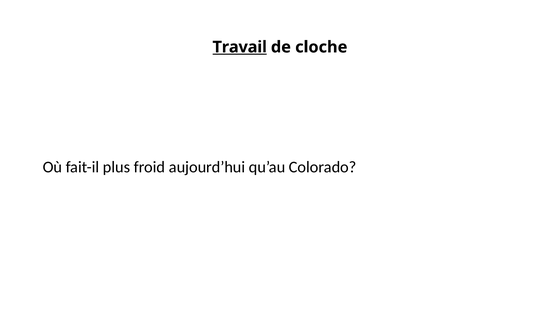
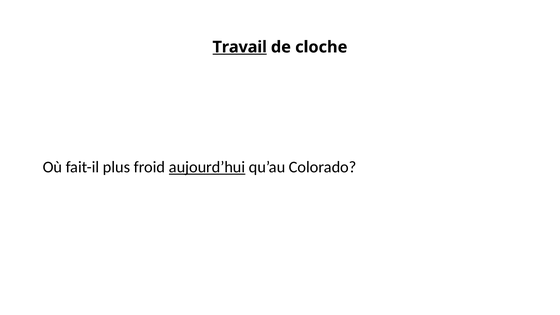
aujourd’hui underline: none -> present
